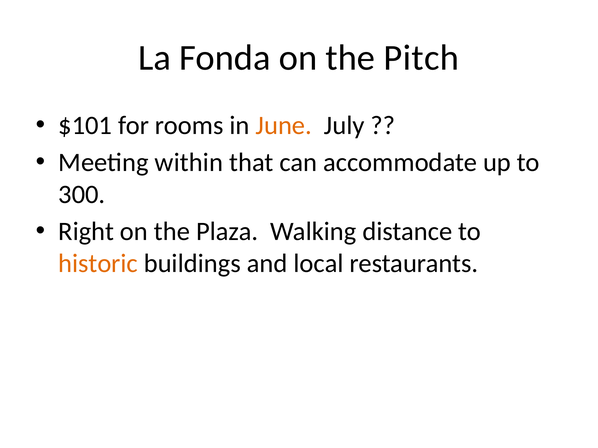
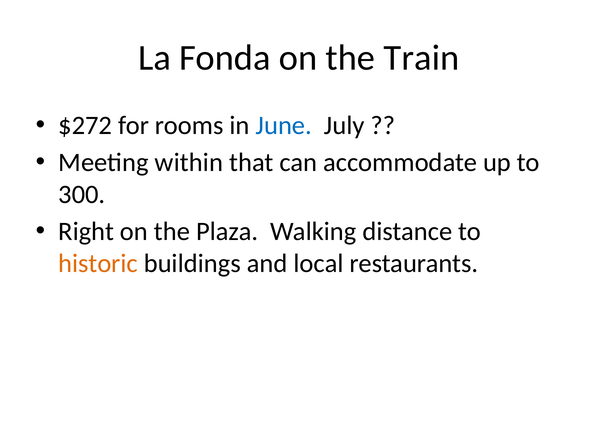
Pitch: Pitch -> Train
$101: $101 -> $272
June colour: orange -> blue
